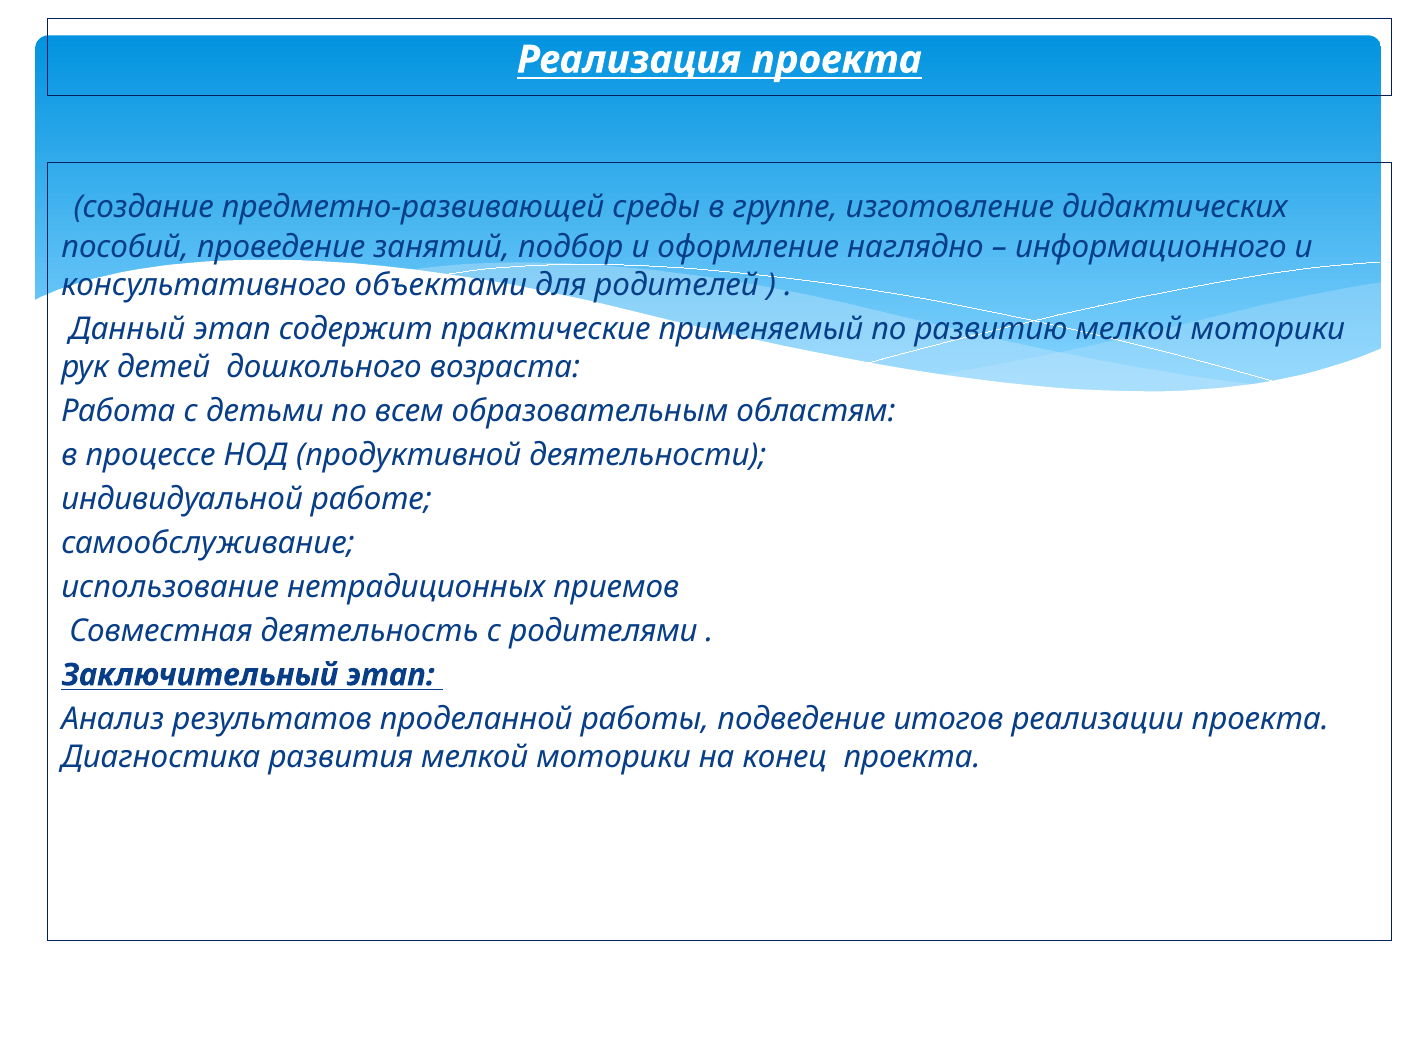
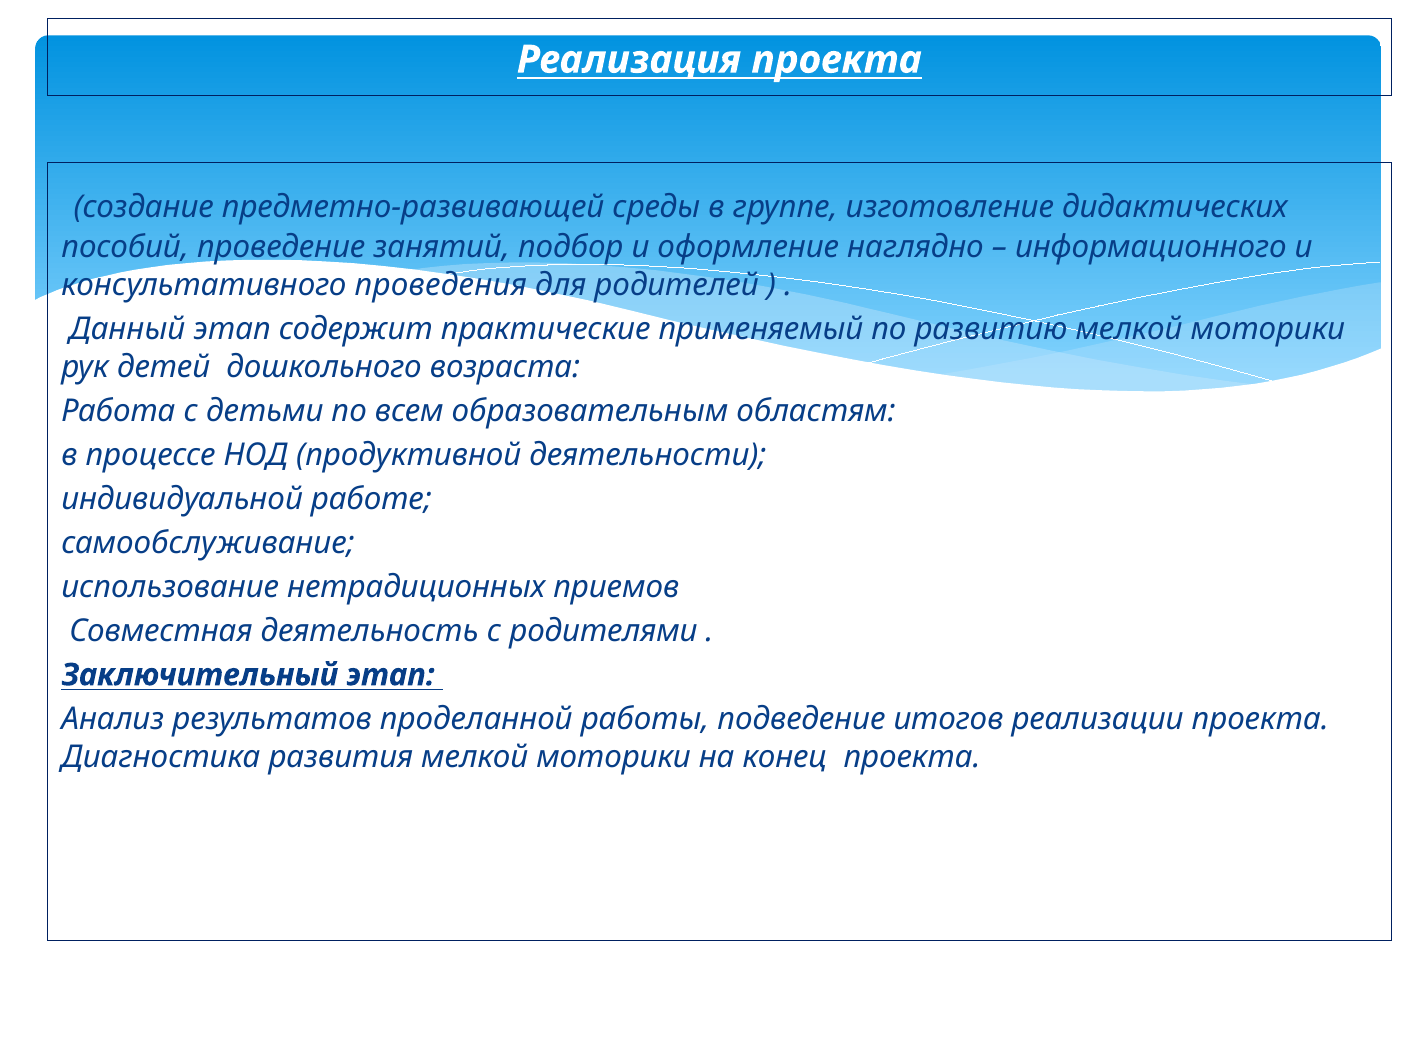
объектами: объектами -> проведения
